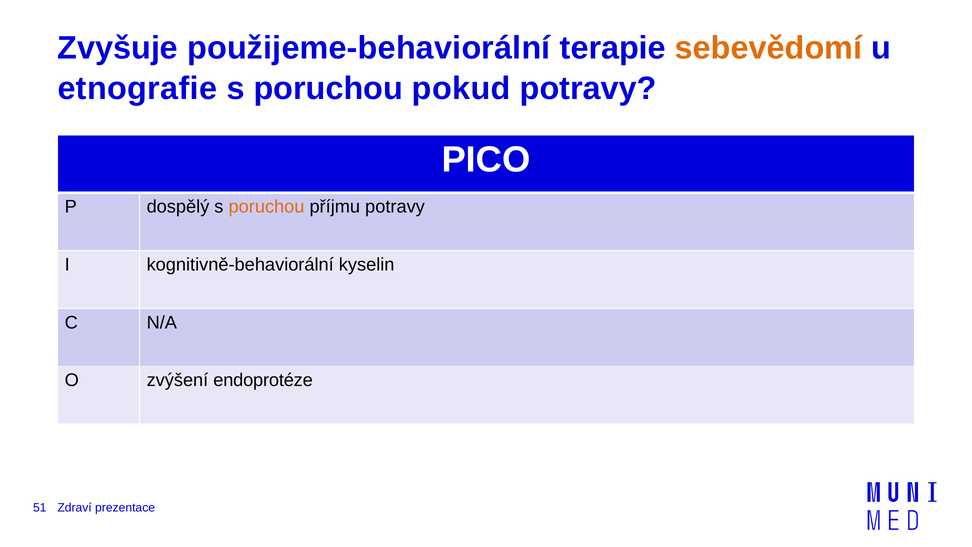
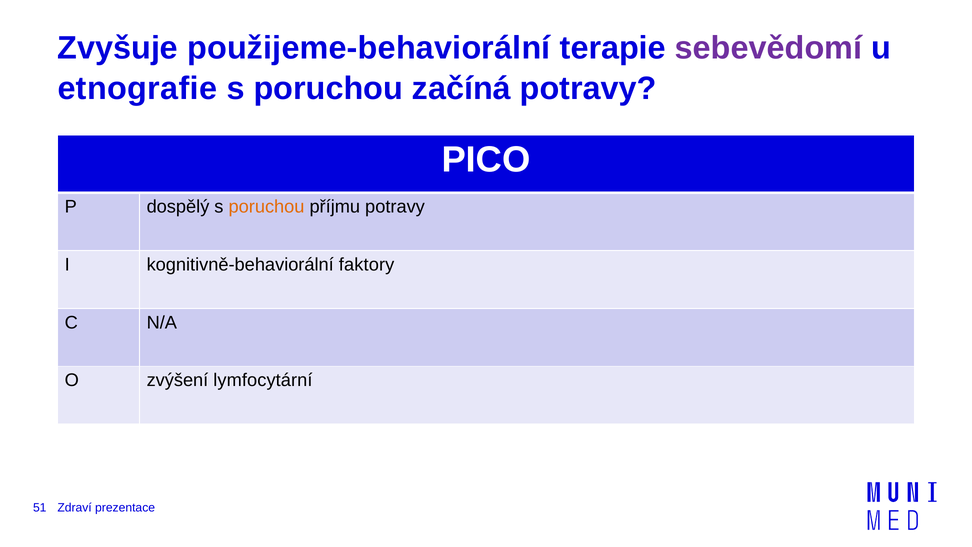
sebevědomí colour: orange -> purple
pokud: pokud -> začíná
kyselin: kyselin -> faktory
endoprotéze: endoprotéze -> lymfocytární
